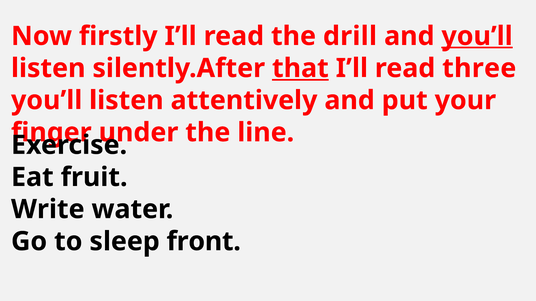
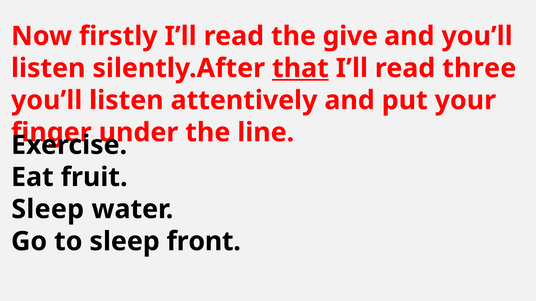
drill: drill -> give
you’ll at (477, 36) underline: present -> none
Write at (48, 210): Write -> Sleep
